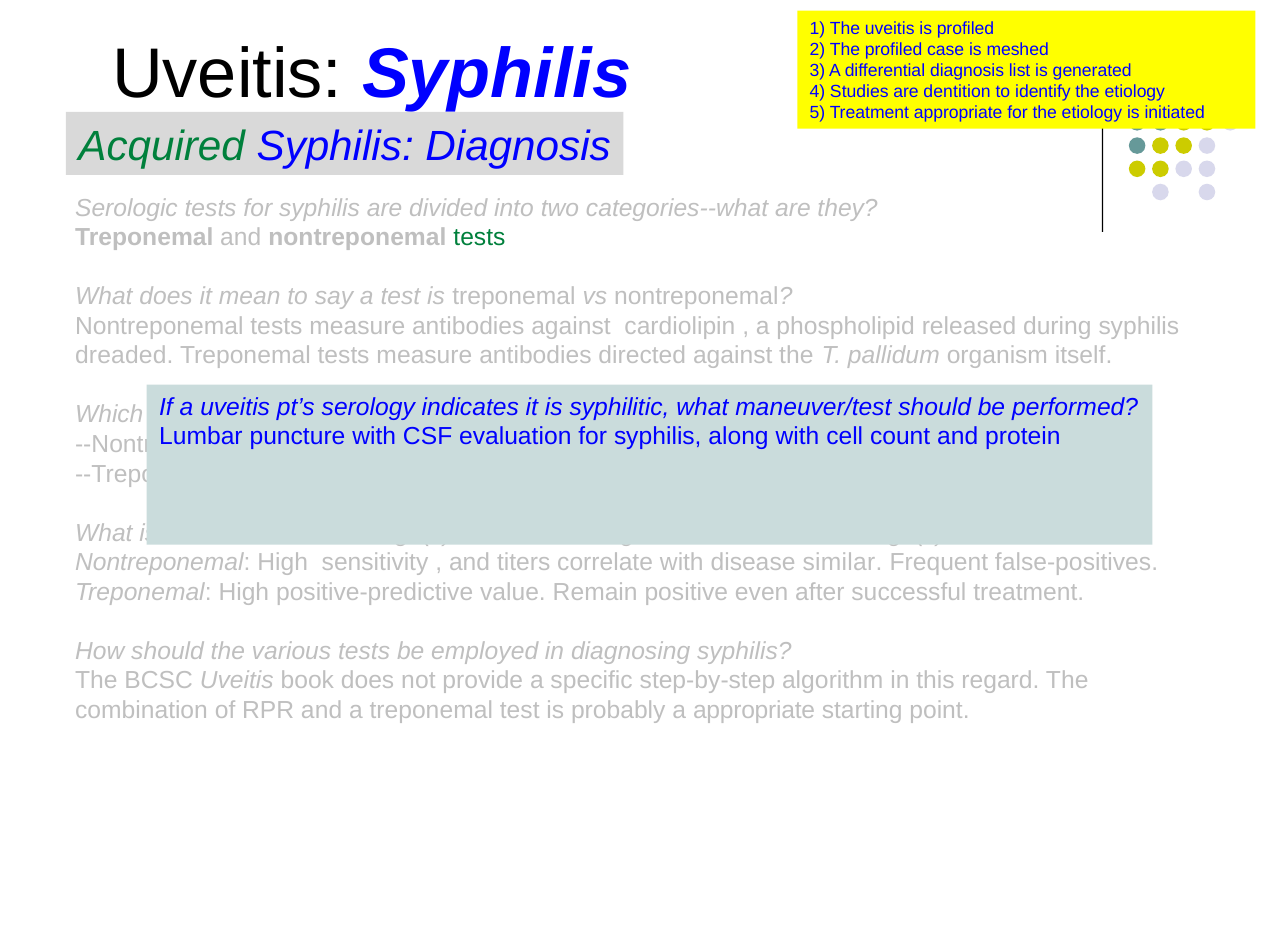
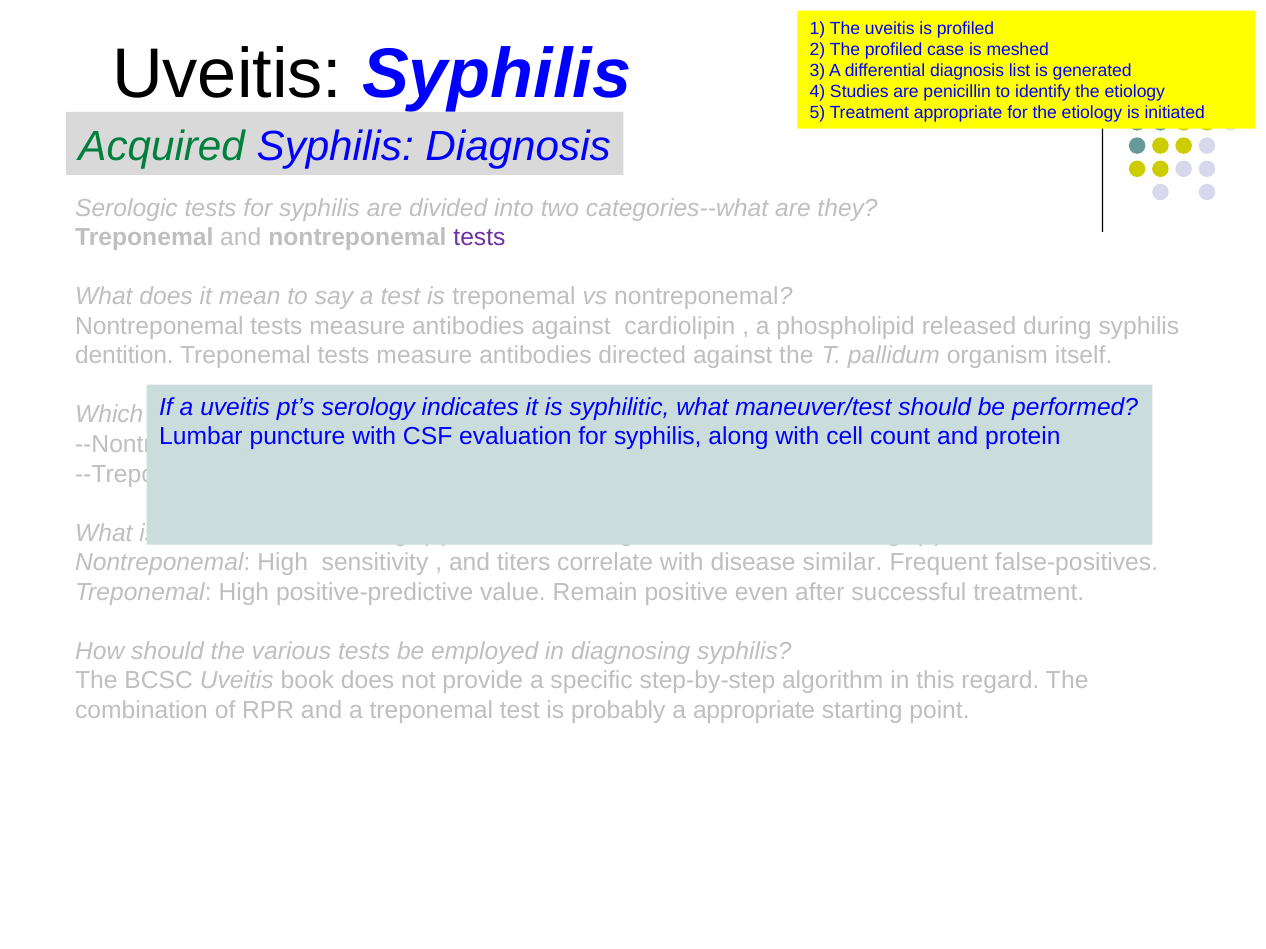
dentition: dentition -> penicillin
tests at (479, 238) colour: green -> purple
dreaded: dreaded -> dentition
